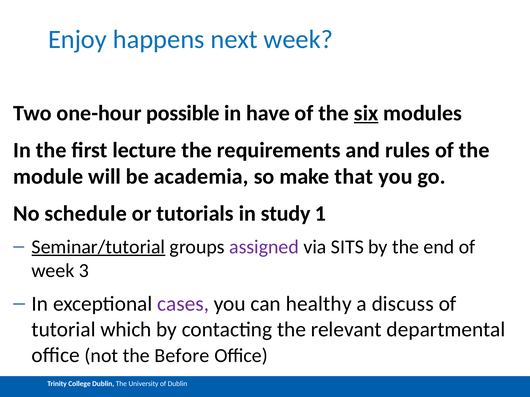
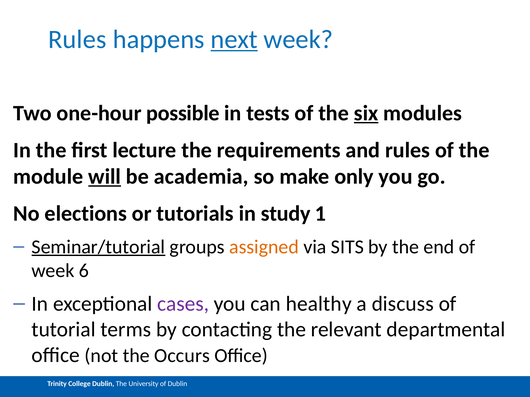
Enjoy at (77, 39): Enjoy -> Rules
next underline: none -> present
have: have -> tests
will underline: none -> present
that: that -> only
schedule: schedule -> elections
assigned colour: purple -> orange
3: 3 -> 6
which: which -> terms
Before: Before -> Occurs
